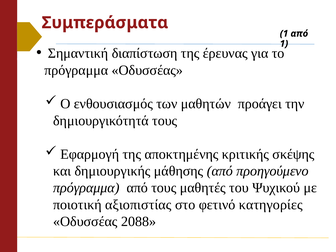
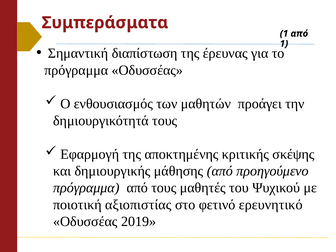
κατηγορίες: κατηγορίες -> ερευνητικό
2088: 2088 -> 2019
